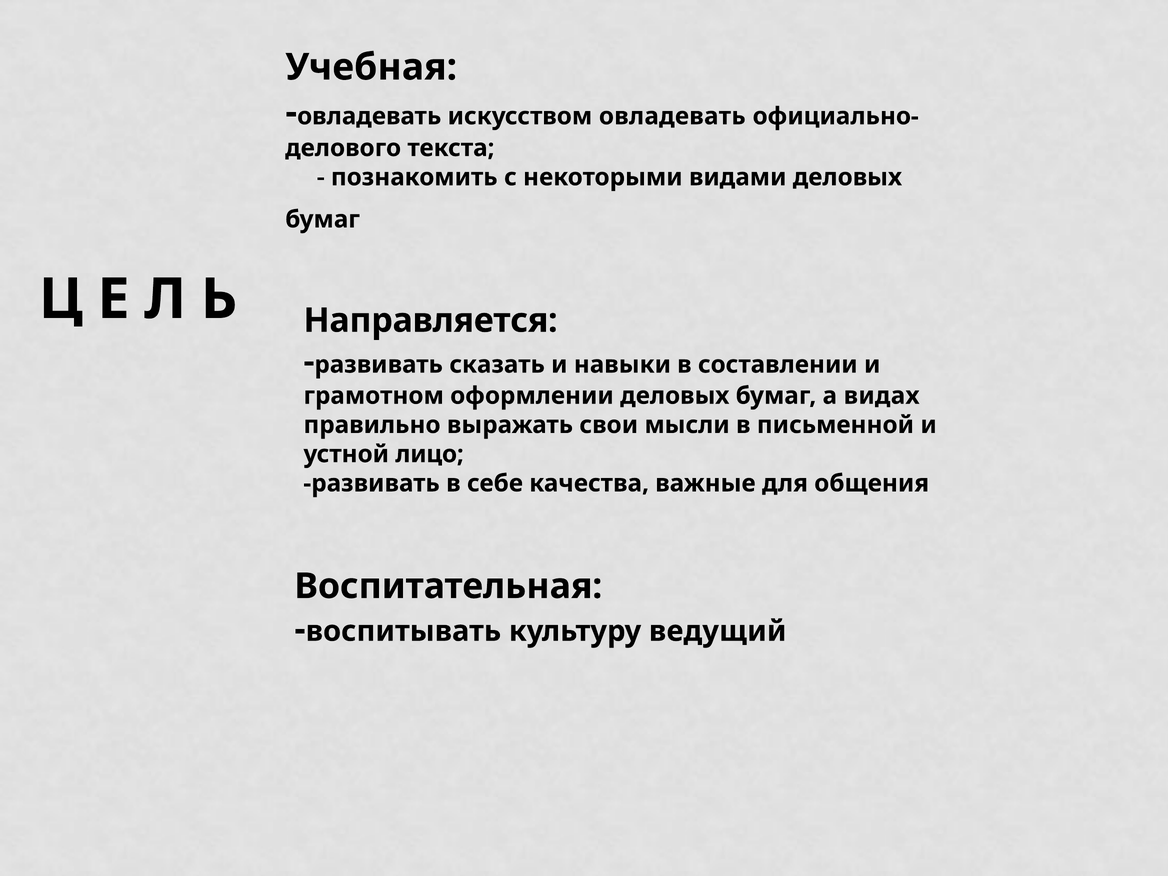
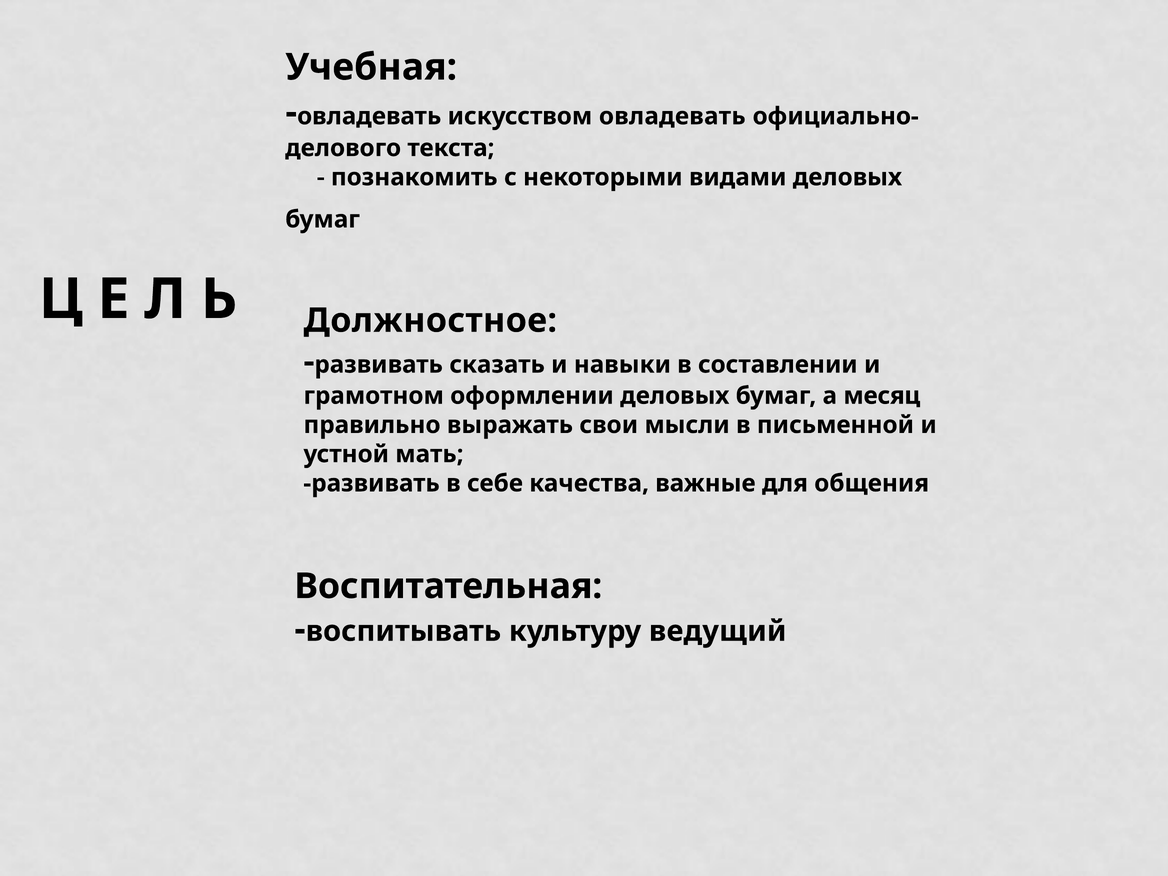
Направляется: Направляется -> Должностное
видах: видах -> месяц
лицо: лицо -> мать
